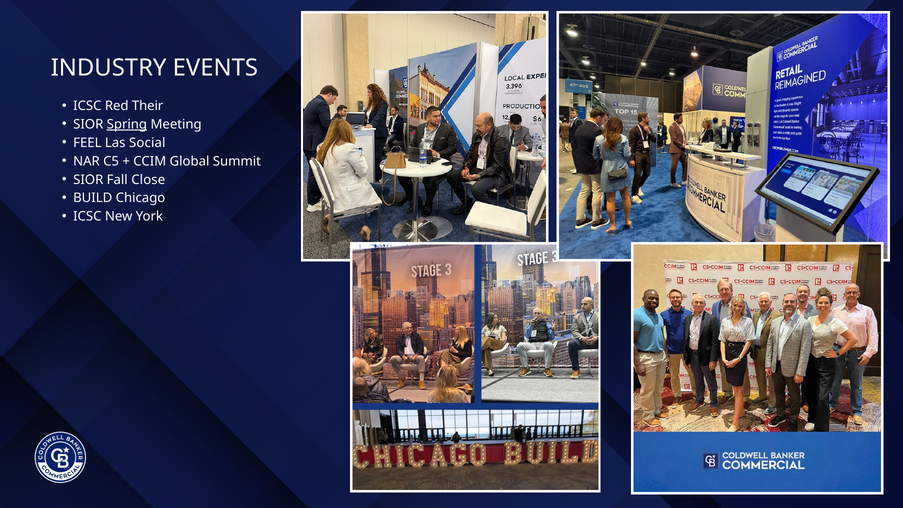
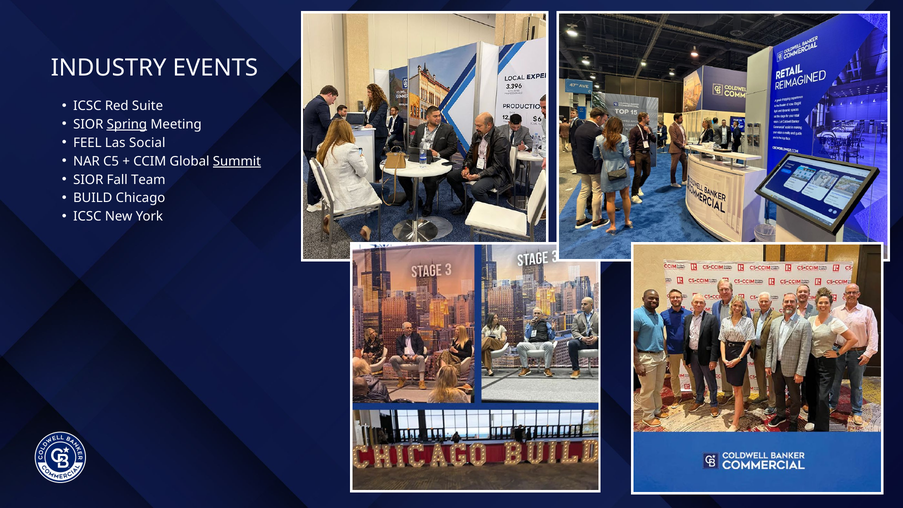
Their: Their -> Suite
Summit underline: none -> present
Close: Close -> Team
